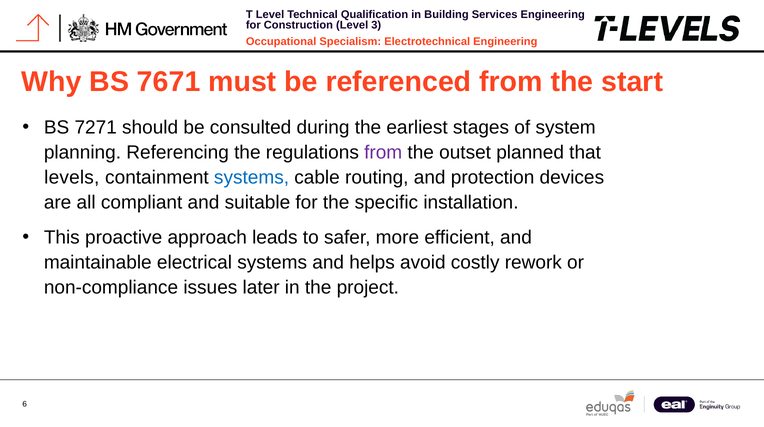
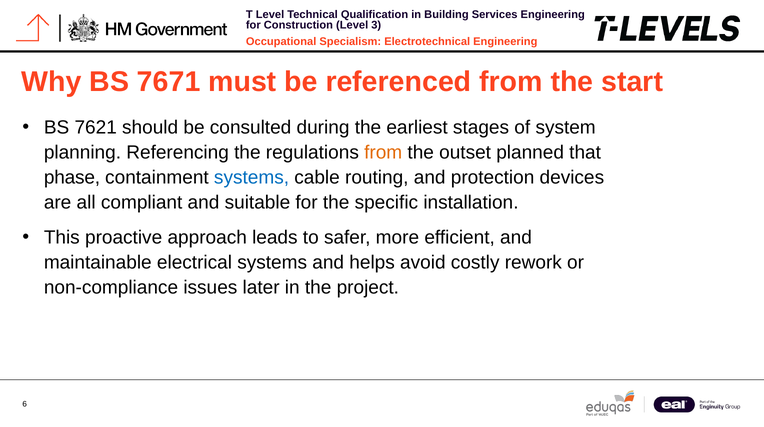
7271: 7271 -> 7621
from at (383, 152) colour: purple -> orange
levels: levels -> phase
